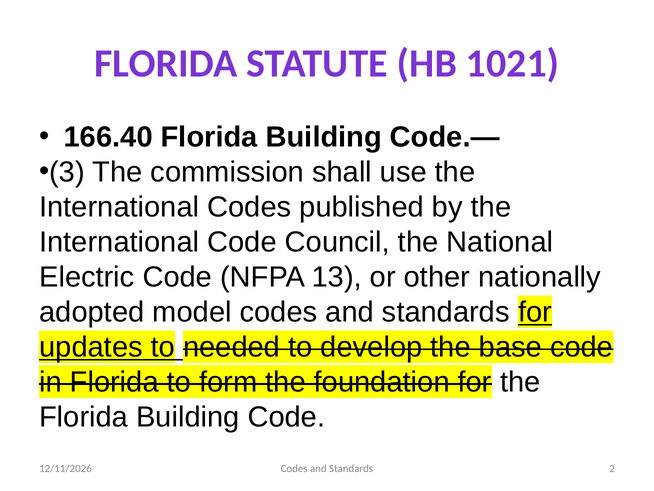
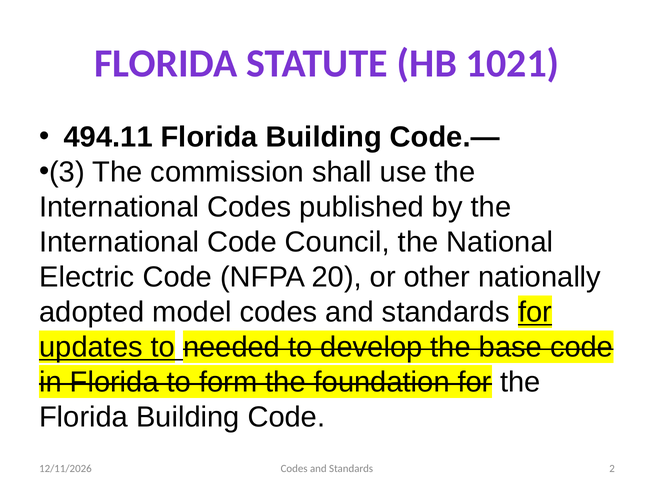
166.40: 166.40 -> 494.11
13: 13 -> 20
